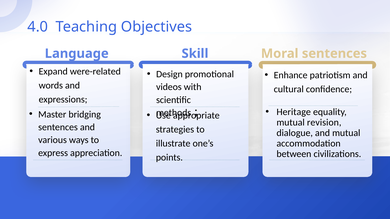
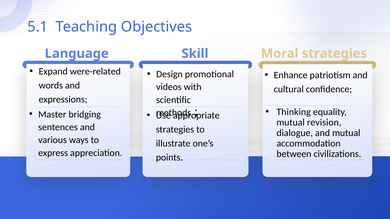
4.0: 4.0 -> 5.1
Moral sentences: sentences -> strategies
Heritage: Heritage -> Thinking
